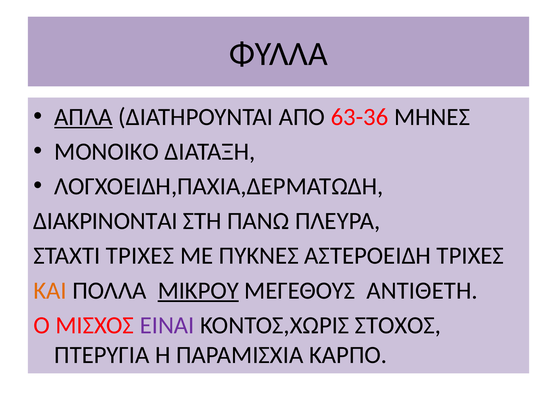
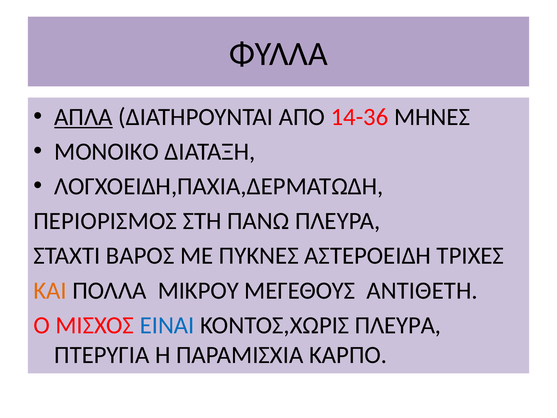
63-36: 63-36 -> 14-36
ΔΙΑΚΡΙΝΟΝΤΑΙ: ΔΙΑΚΡΙΝΟΝΤΑΙ -> ΠΕΡΙΟΡΙΣΜΟΣ
ΣΤΑΧΤΙ ΤΡΙΧΕΣ: ΤΡΙΧΕΣ -> ΒΑΡΟΣ
ΜΙΚΡΟΥ underline: present -> none
ΕΙΝΑΙ colour: purple -> blue
ΚΟΝΤΟΣ,ΧΩΡΙΣ ΣΤΟΧΟΣ: ΣΤΟΧΟΣ -> ΠΛΕΥΡΑ
